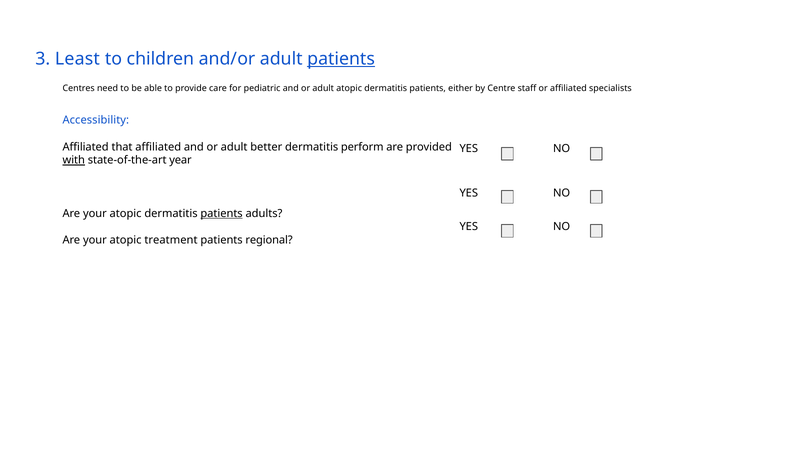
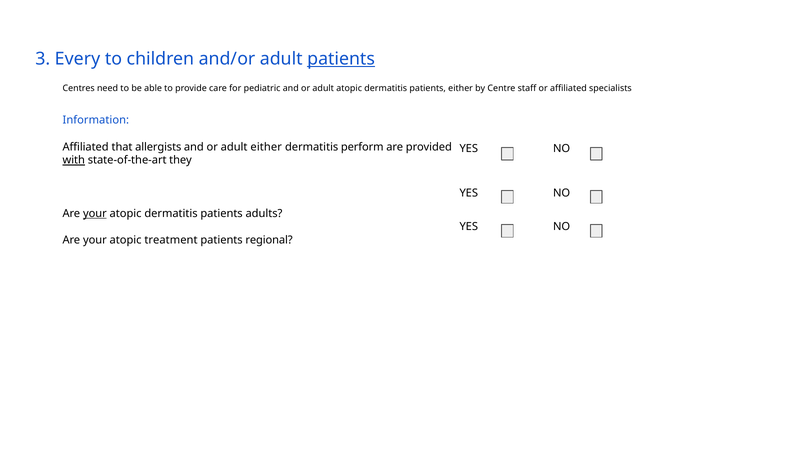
Least: Least -> Every
Accessibility: Accessibility -> Information
that affiliated: affiliated -> allergists
adult better: better -> either
year: year -> they
your at (95, 213) underline: none -> present
patients at (222, 213) underline: present -> none
